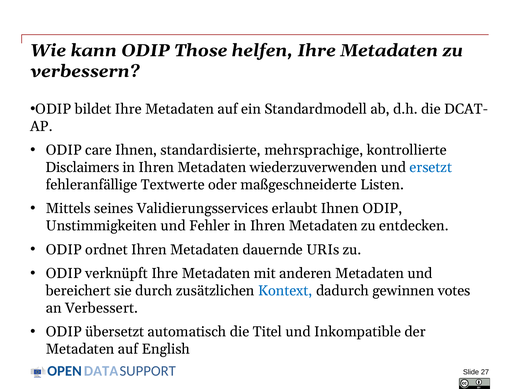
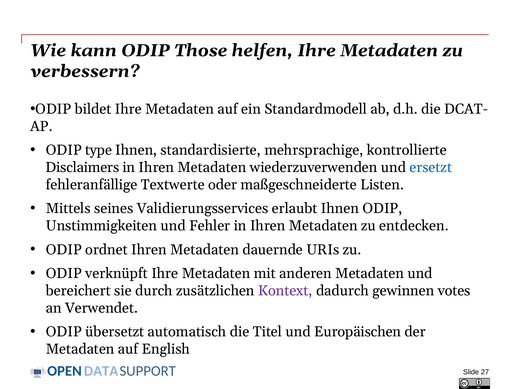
care: care -> type
Kontext colour: blue -> purple
Verbessert: Verbessert -> Verwendet
Inkompatible: Inkompatible -> Europäischen
